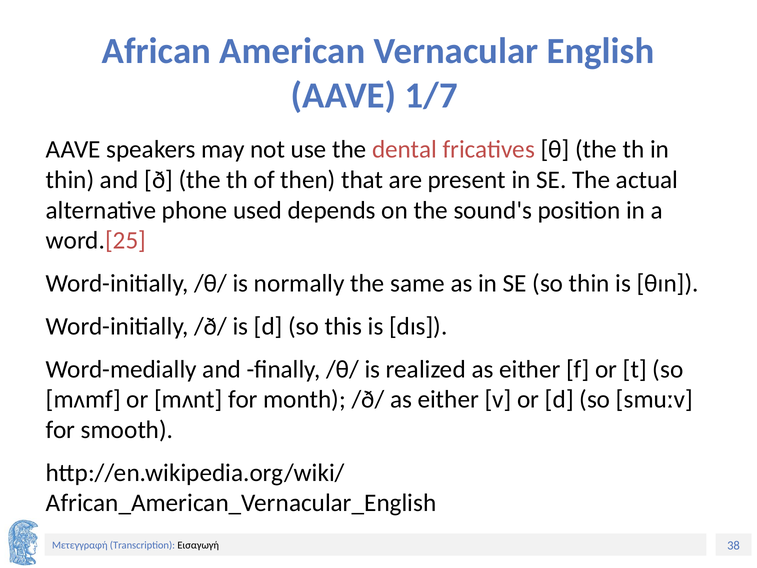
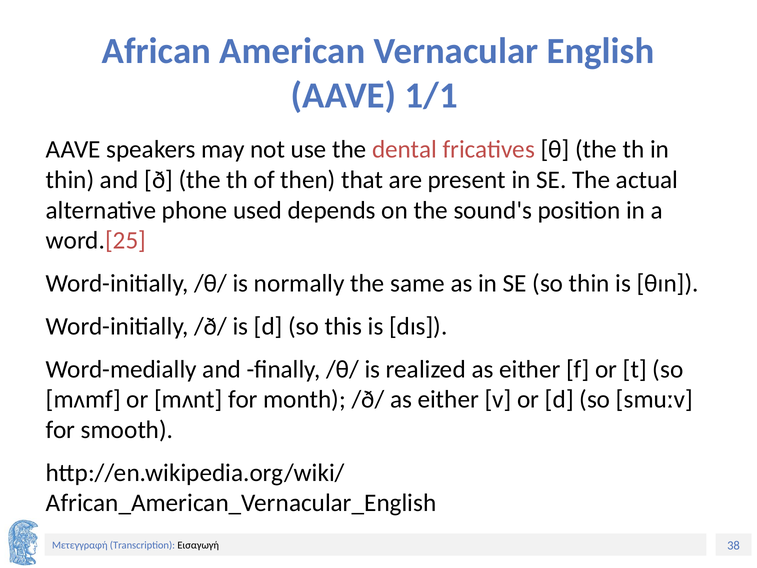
1/7: 1/7 -> 1/1
